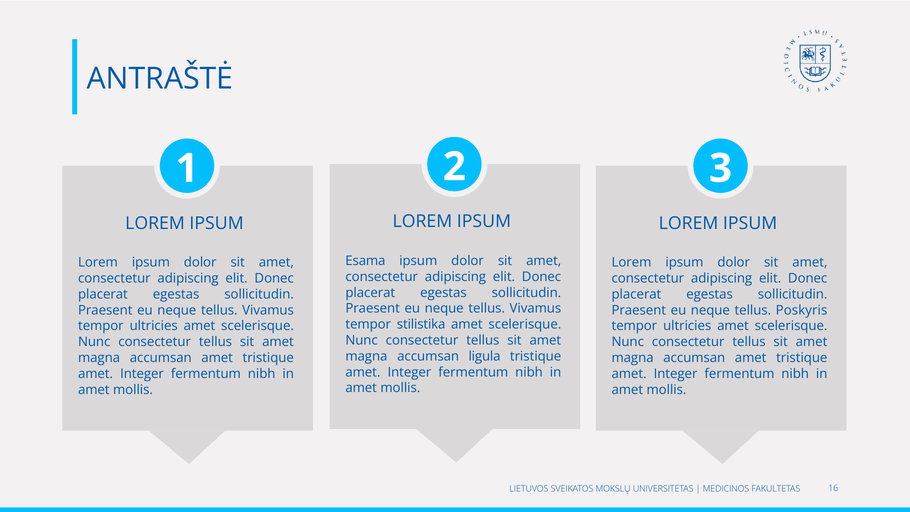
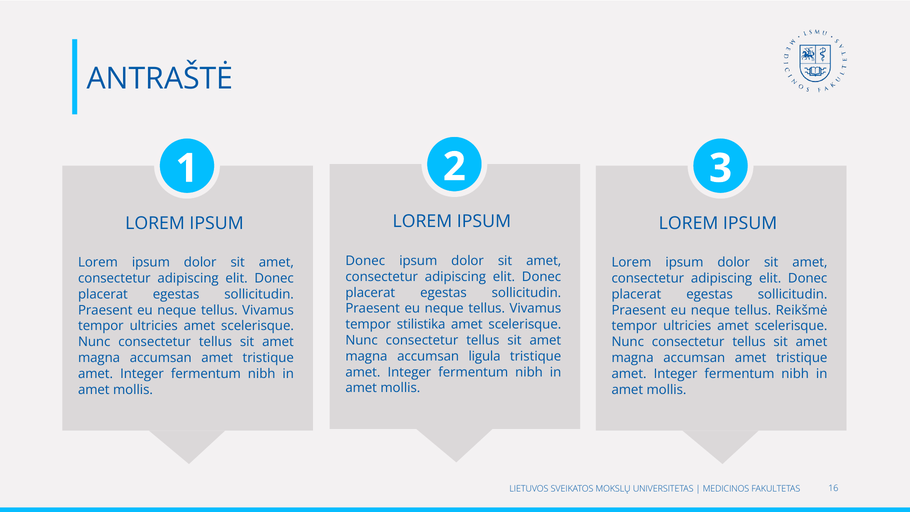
Esama at (365, 261): Esama -> Donec
Poskyris: Poskyris -> Reikšmė
